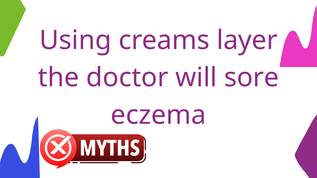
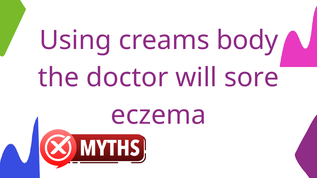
layer: layer -> body
